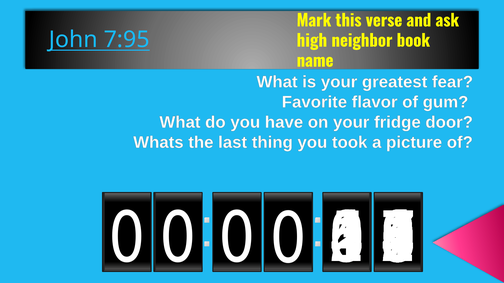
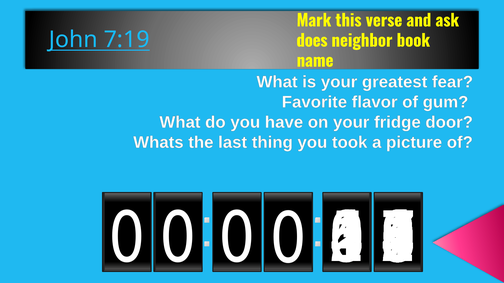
7:95: 7:95 -> 7:19
high: high -> does
